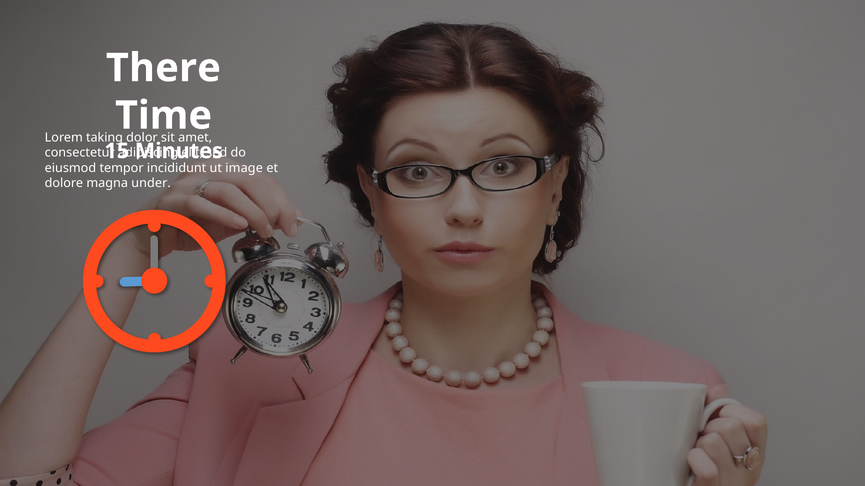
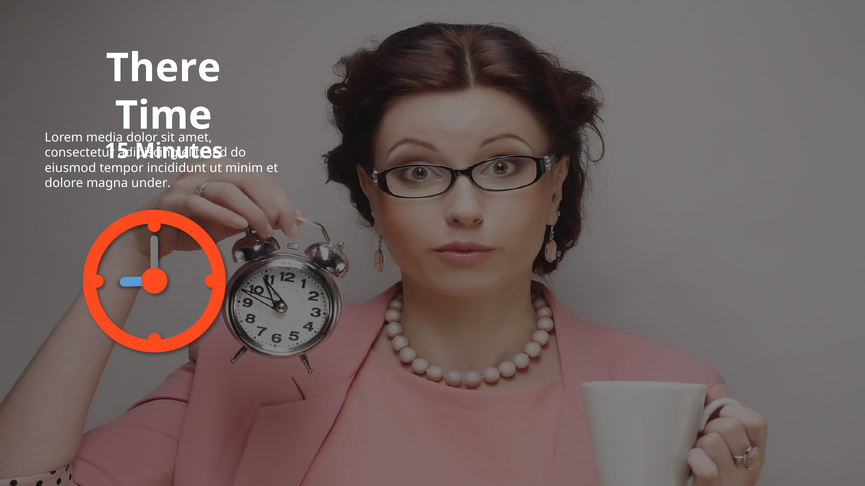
taking: taking -> media
image: image -> minim
